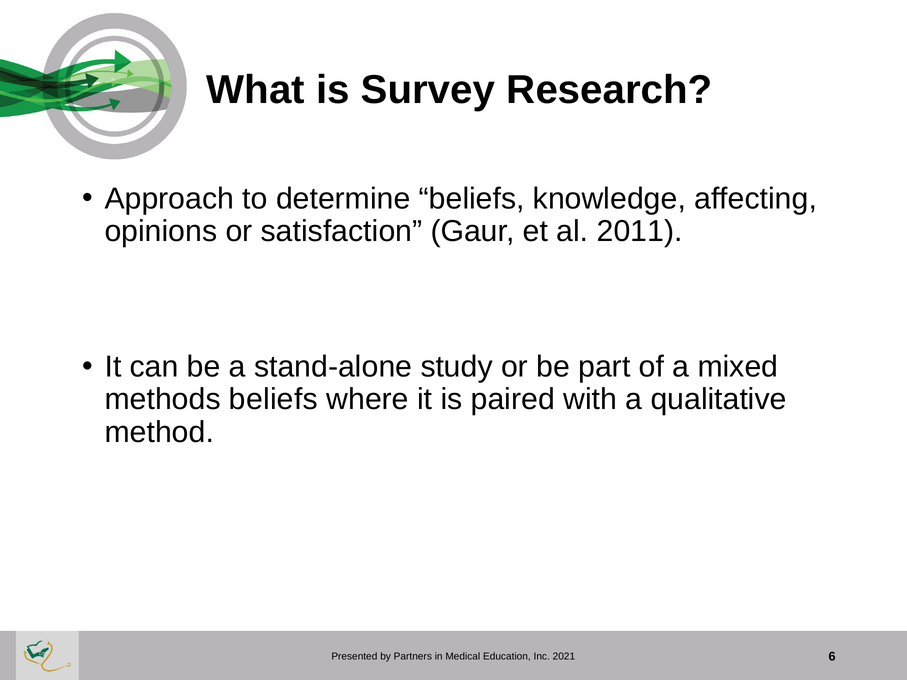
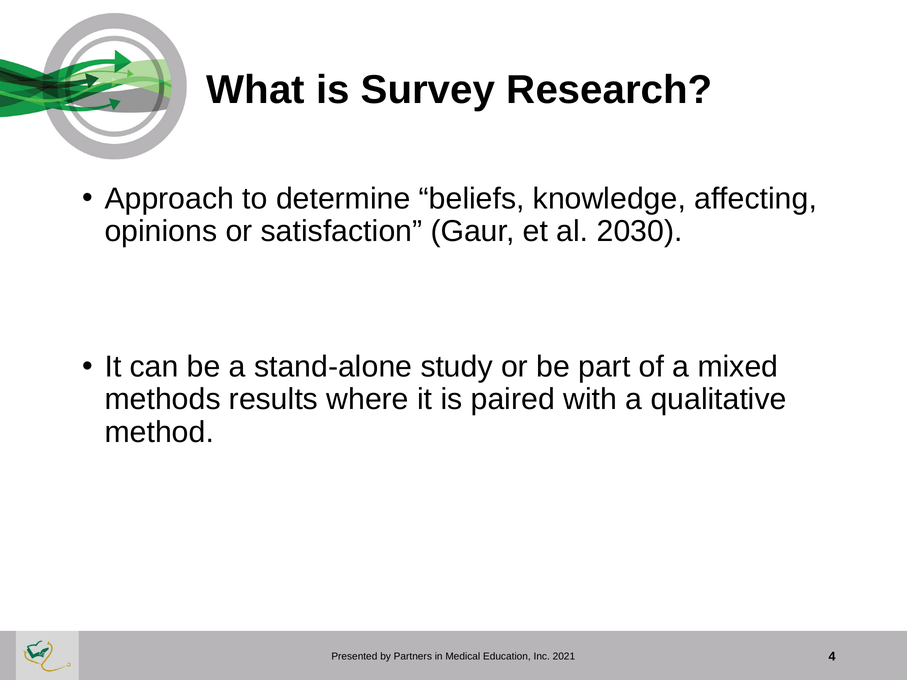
2011: 2011 -> 2030
methods beliefs: beliefs -> results
6: 6 -> 4
